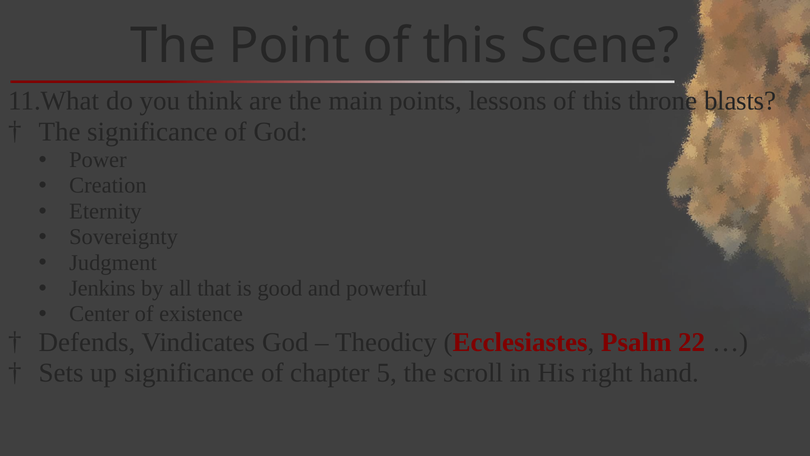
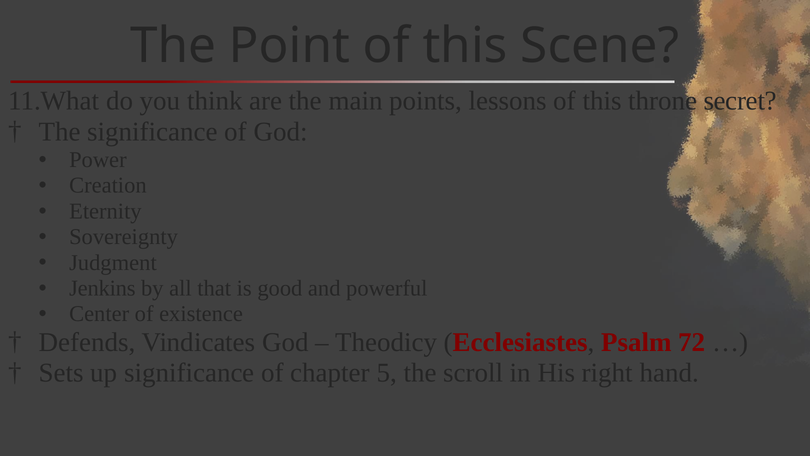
blasts: blasts -> secret
22: 22 -> 72
